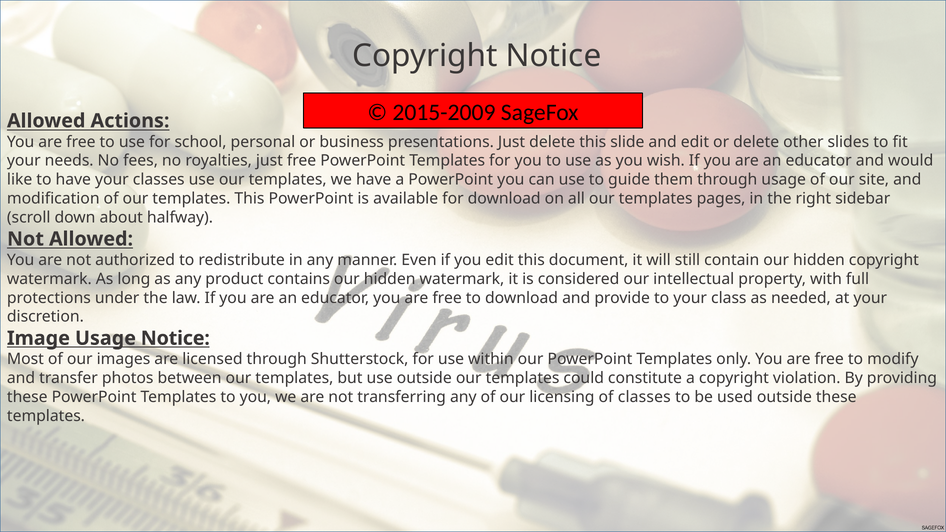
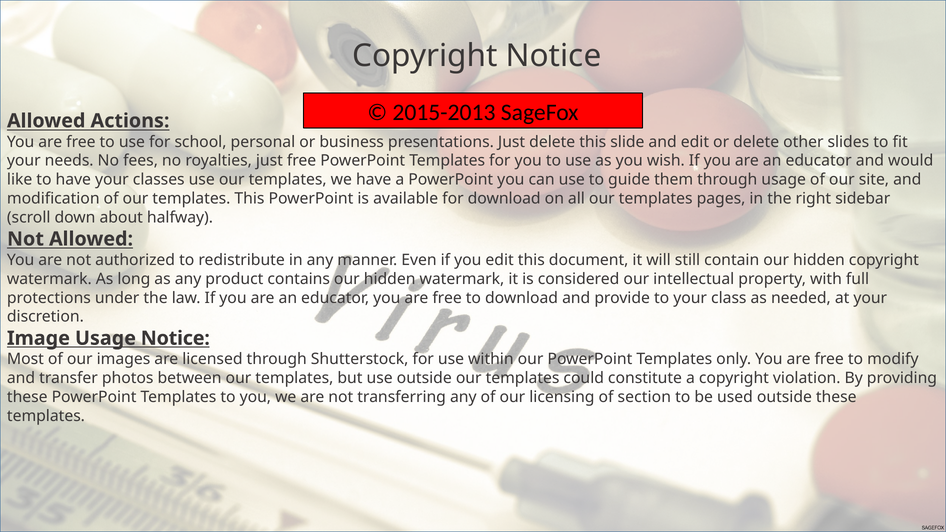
2015-2009: 2015-2009 -> 2015-2013
of classes: classes -> section
